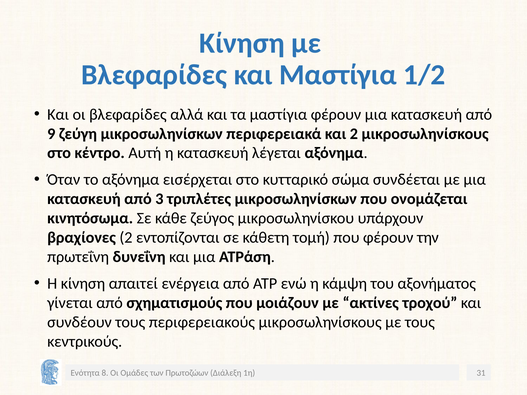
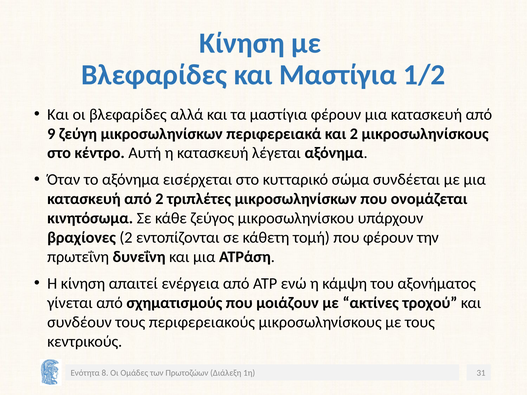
από 3: 3 -> 2
